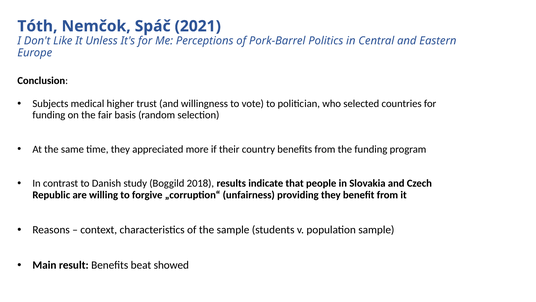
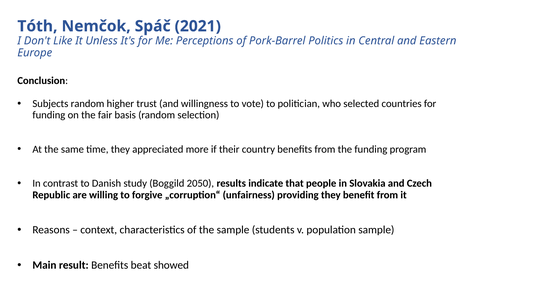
Subjects medical: medical -> random
2018: 2018 -> 2050
